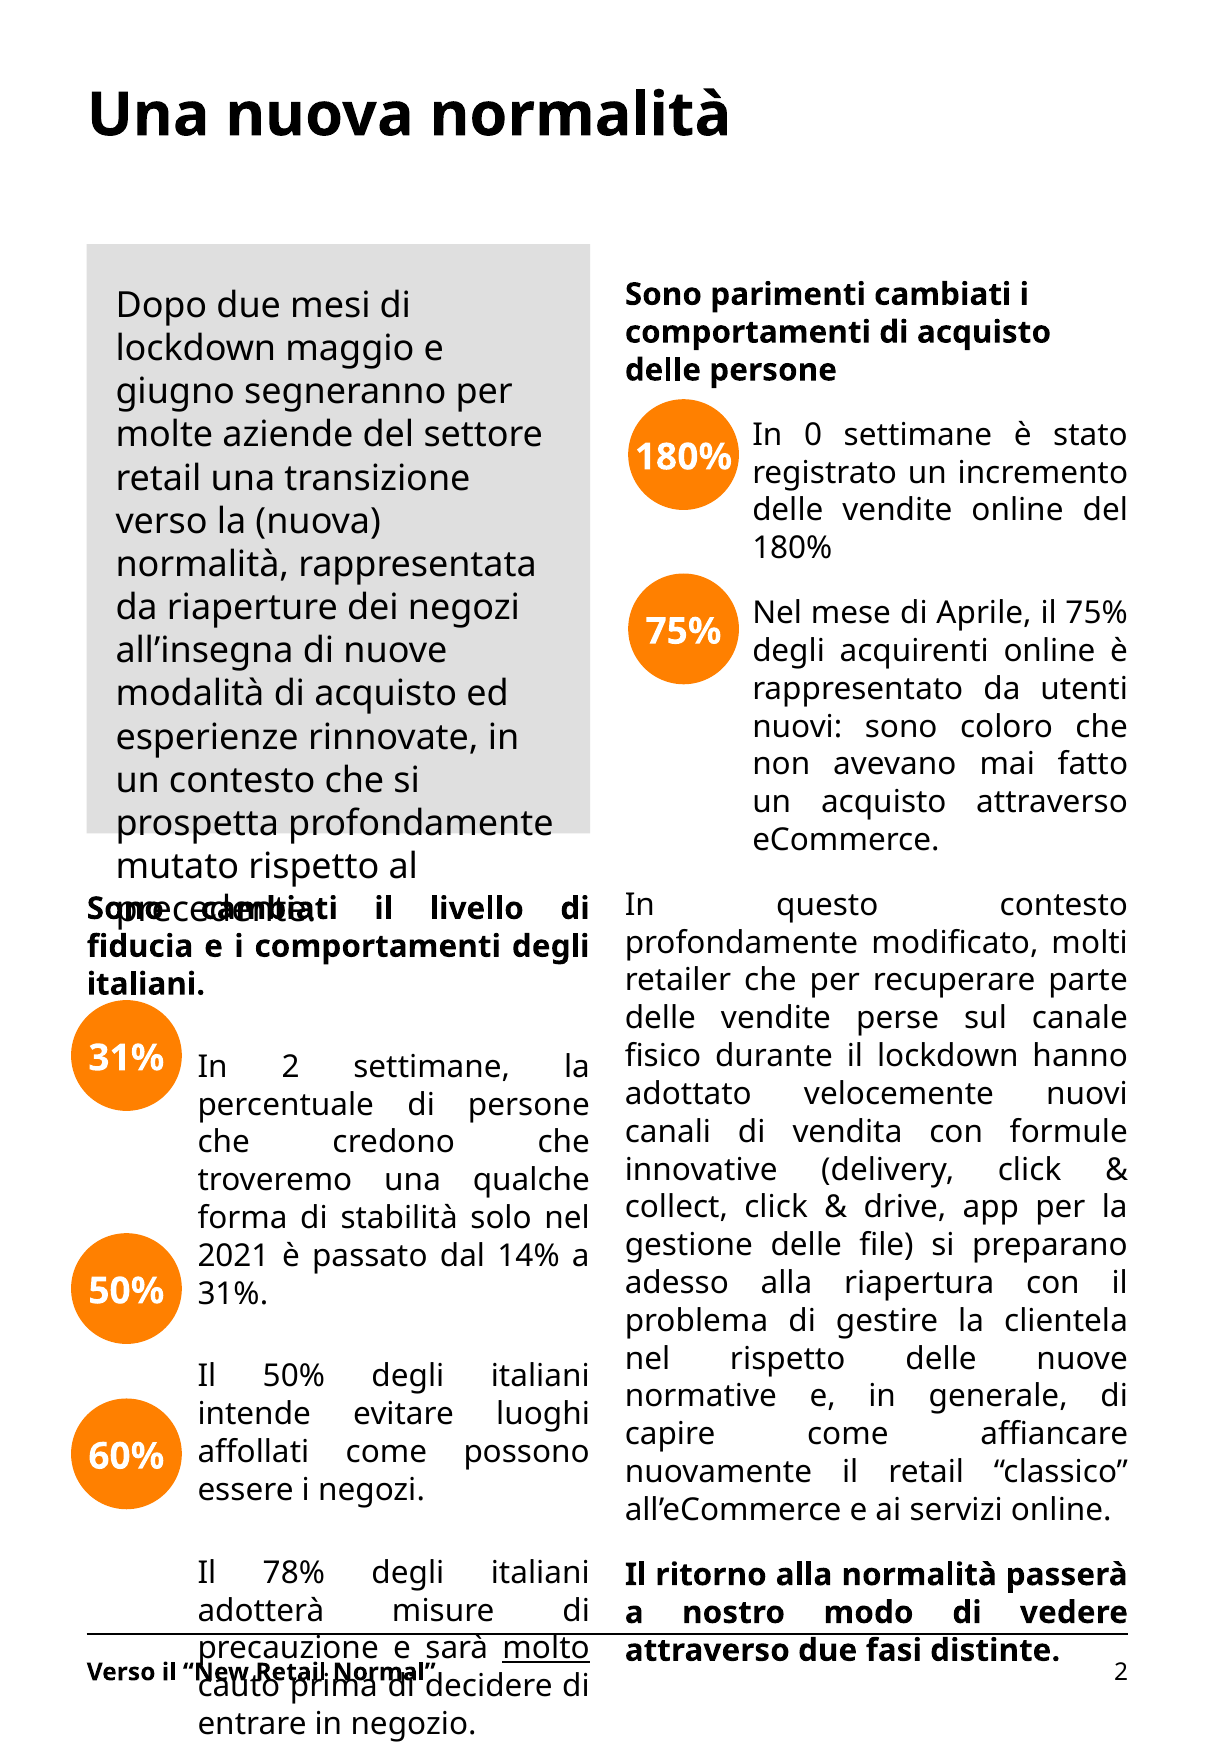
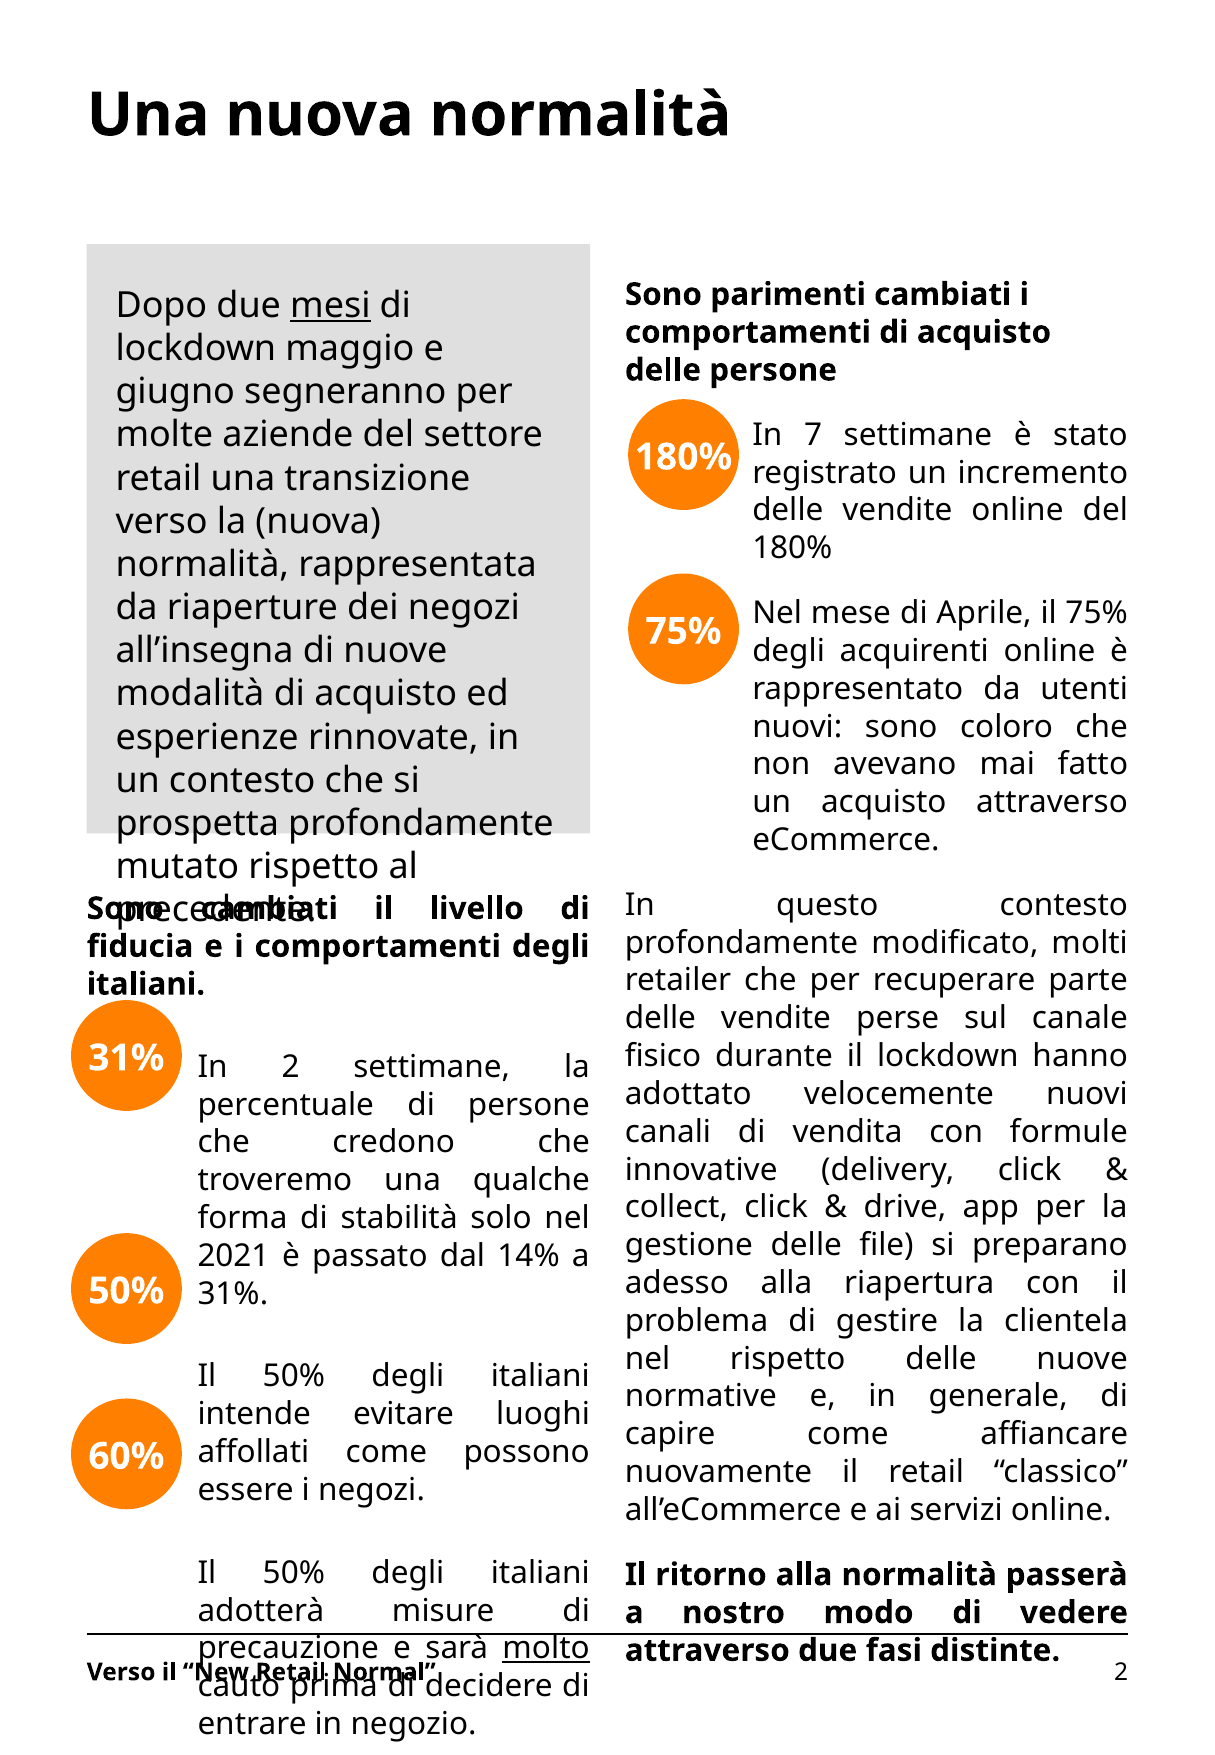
mesi underline: none -> present
0: 0 -> 7
78% at (294, 1573): 78% -> 50%
